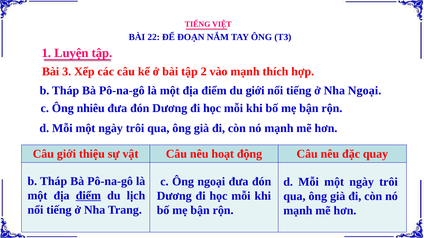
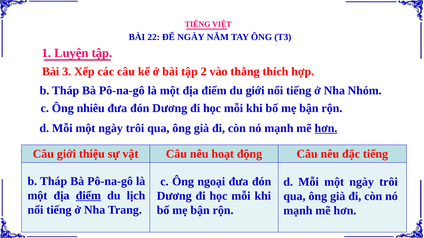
ĐỂ ĐOẠN: ĐOẠN -> NGÀY
vào mạnh: mạnh -> thẳng
Nha Ngoại: Ngoại -> Nhóm
hơn at (326, 128) underline: none -> present
đặc quay: quay -> tiếng
